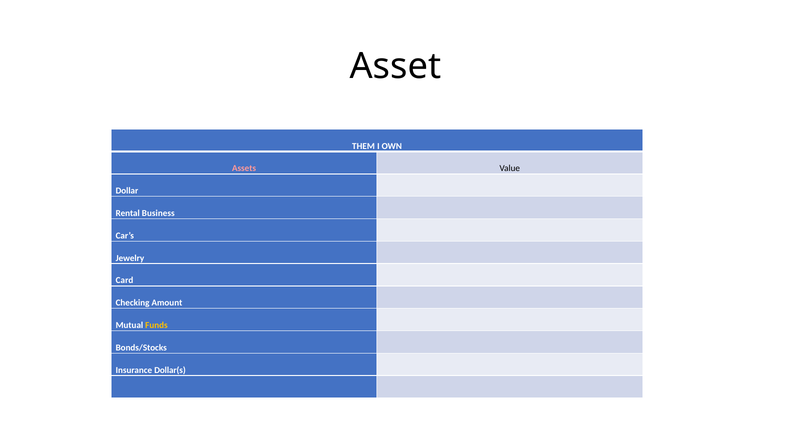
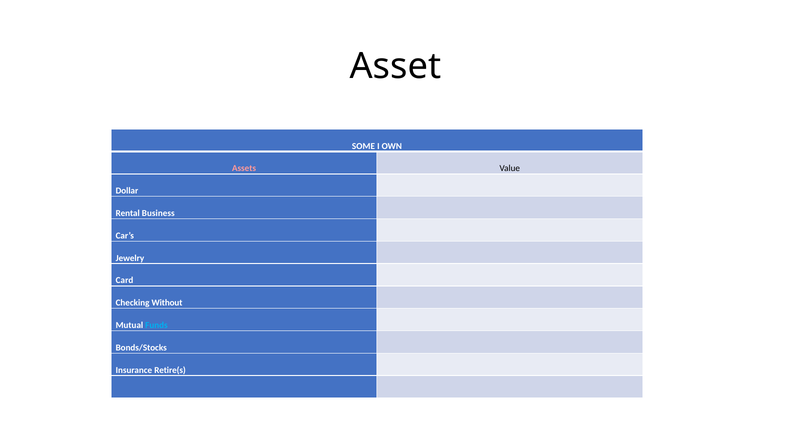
THEM: THEM -> SOME
Amount: Amount -> Without
Funds colour: yellow -> light blue
Dollar(s: Dollar(s -> Retire(s
